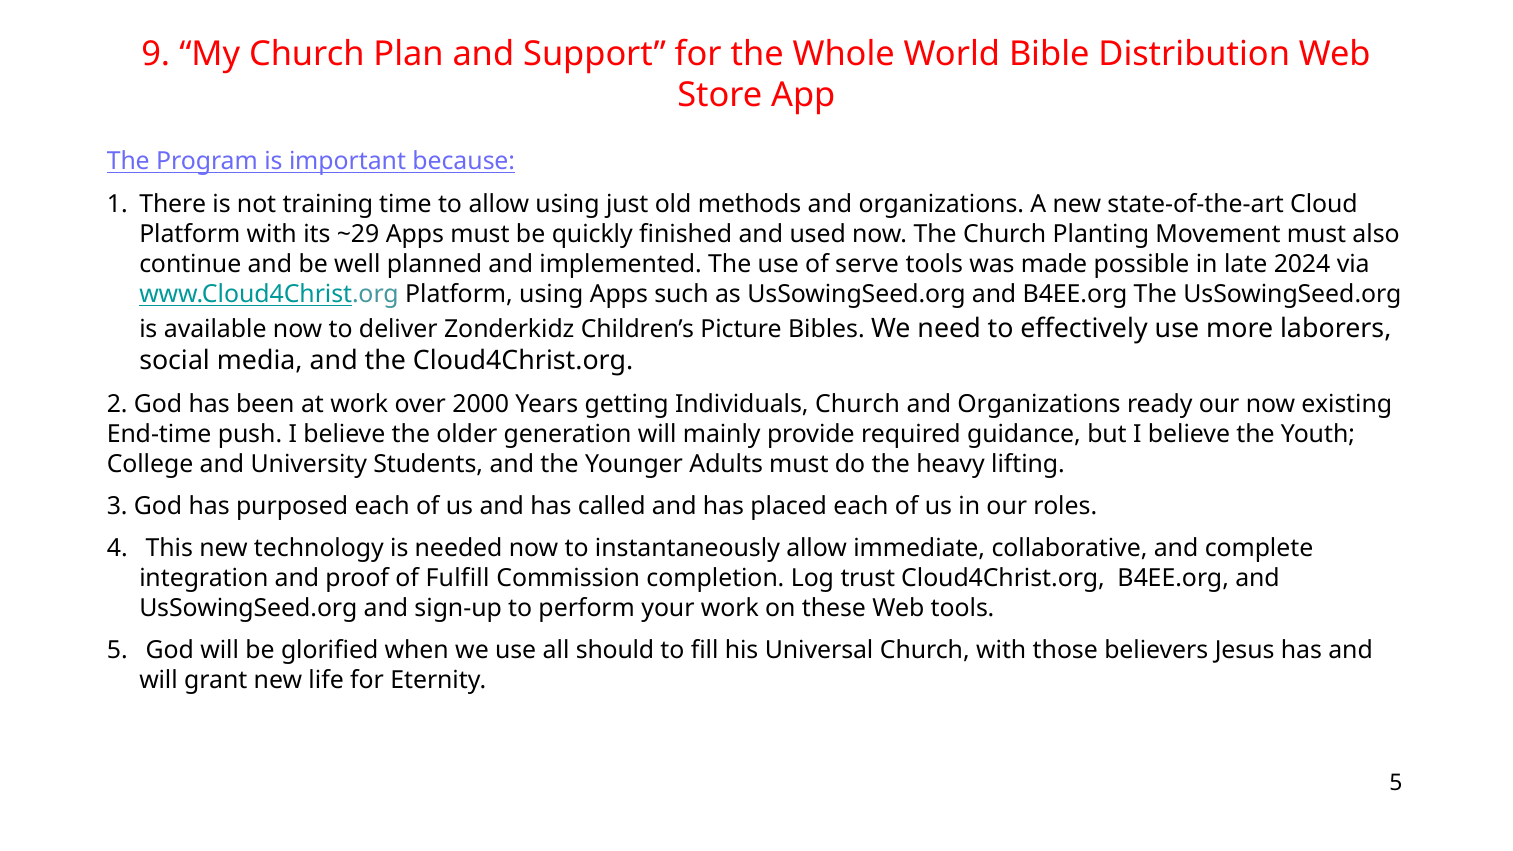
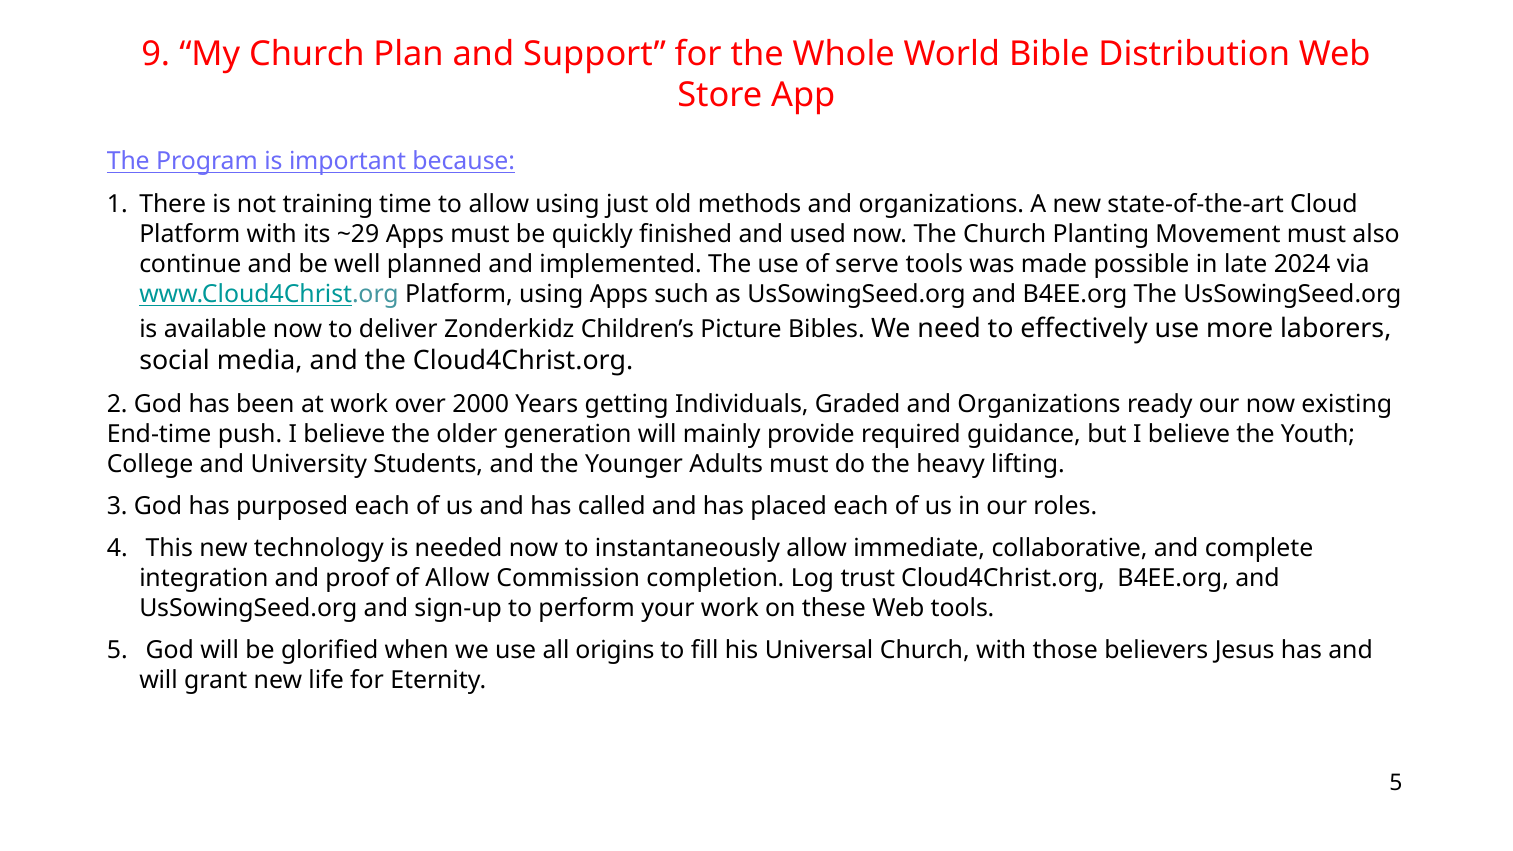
Individuals Church: Church -> Graded
of Fulfill: Fulfill -> Allow
should: should -> origins
